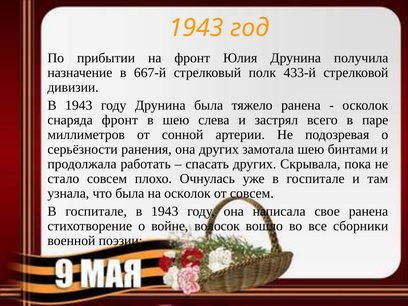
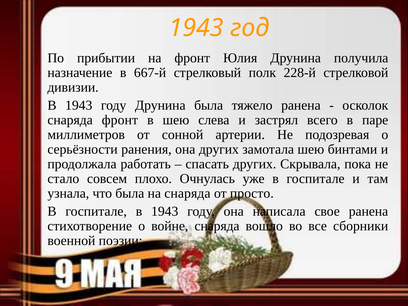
433-й: 433-й -> 228-й
на осколок: осколок -> снаряда
от совсем: совсем -> просто
войне волосок: волосок -> снаряда
